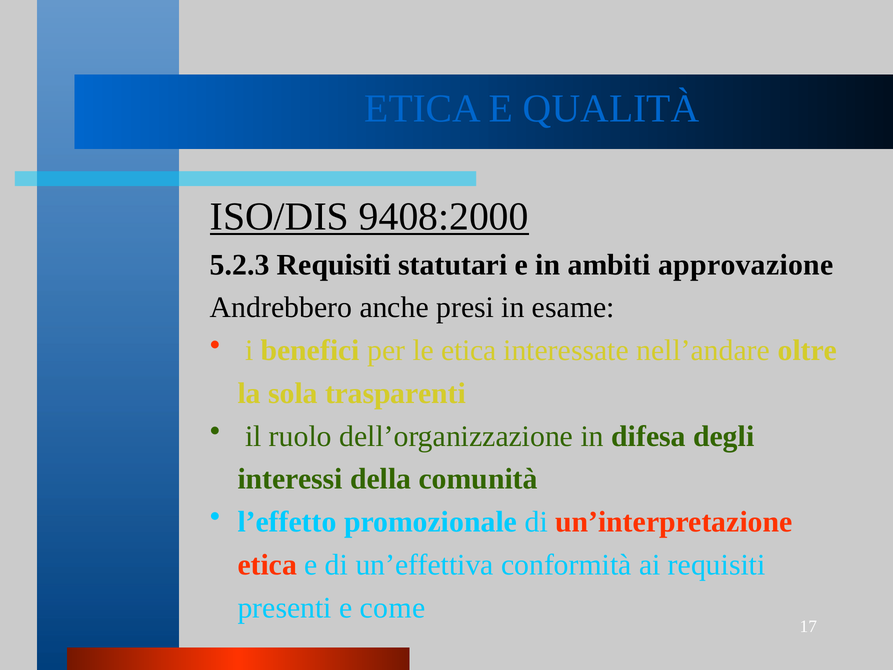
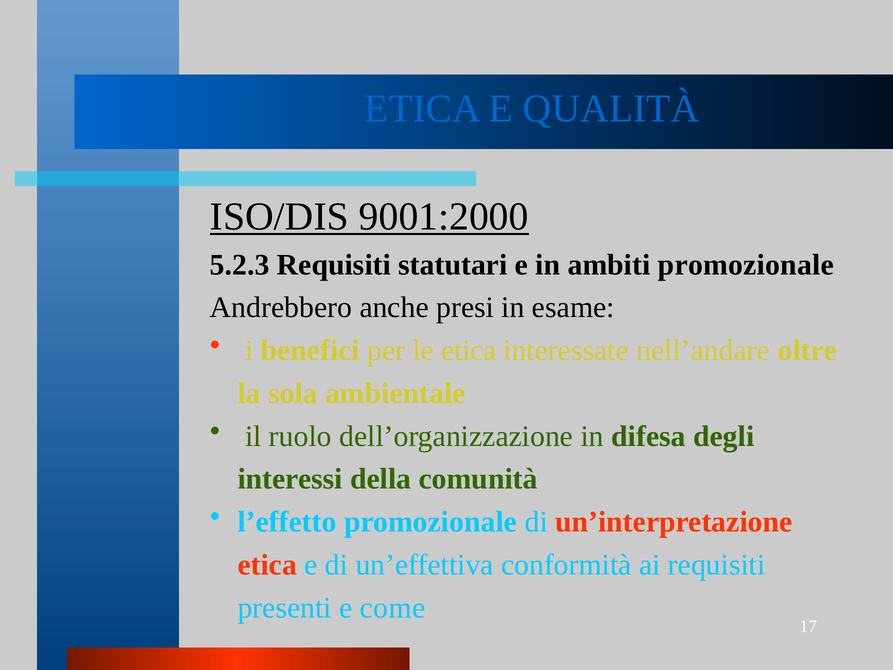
9408:2000: 9408:2000 -> 9001:2000
ambiti approvazione: approvazione -> promozionale
trasparenti: trasparenti -> ambientale
